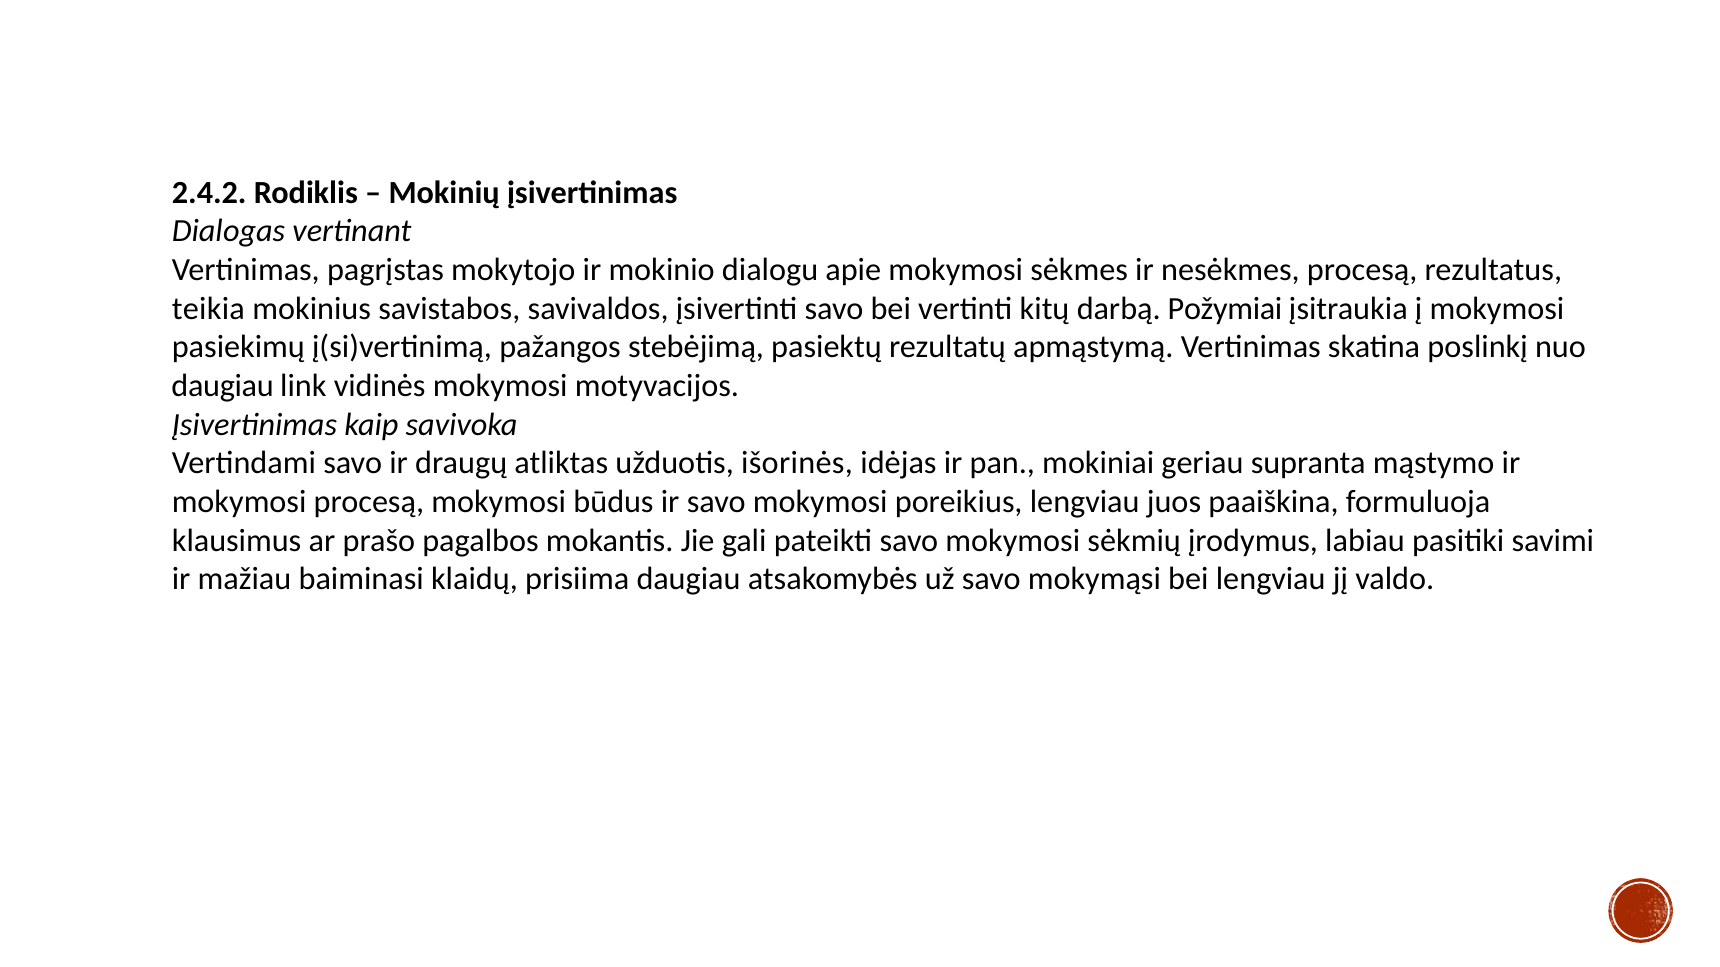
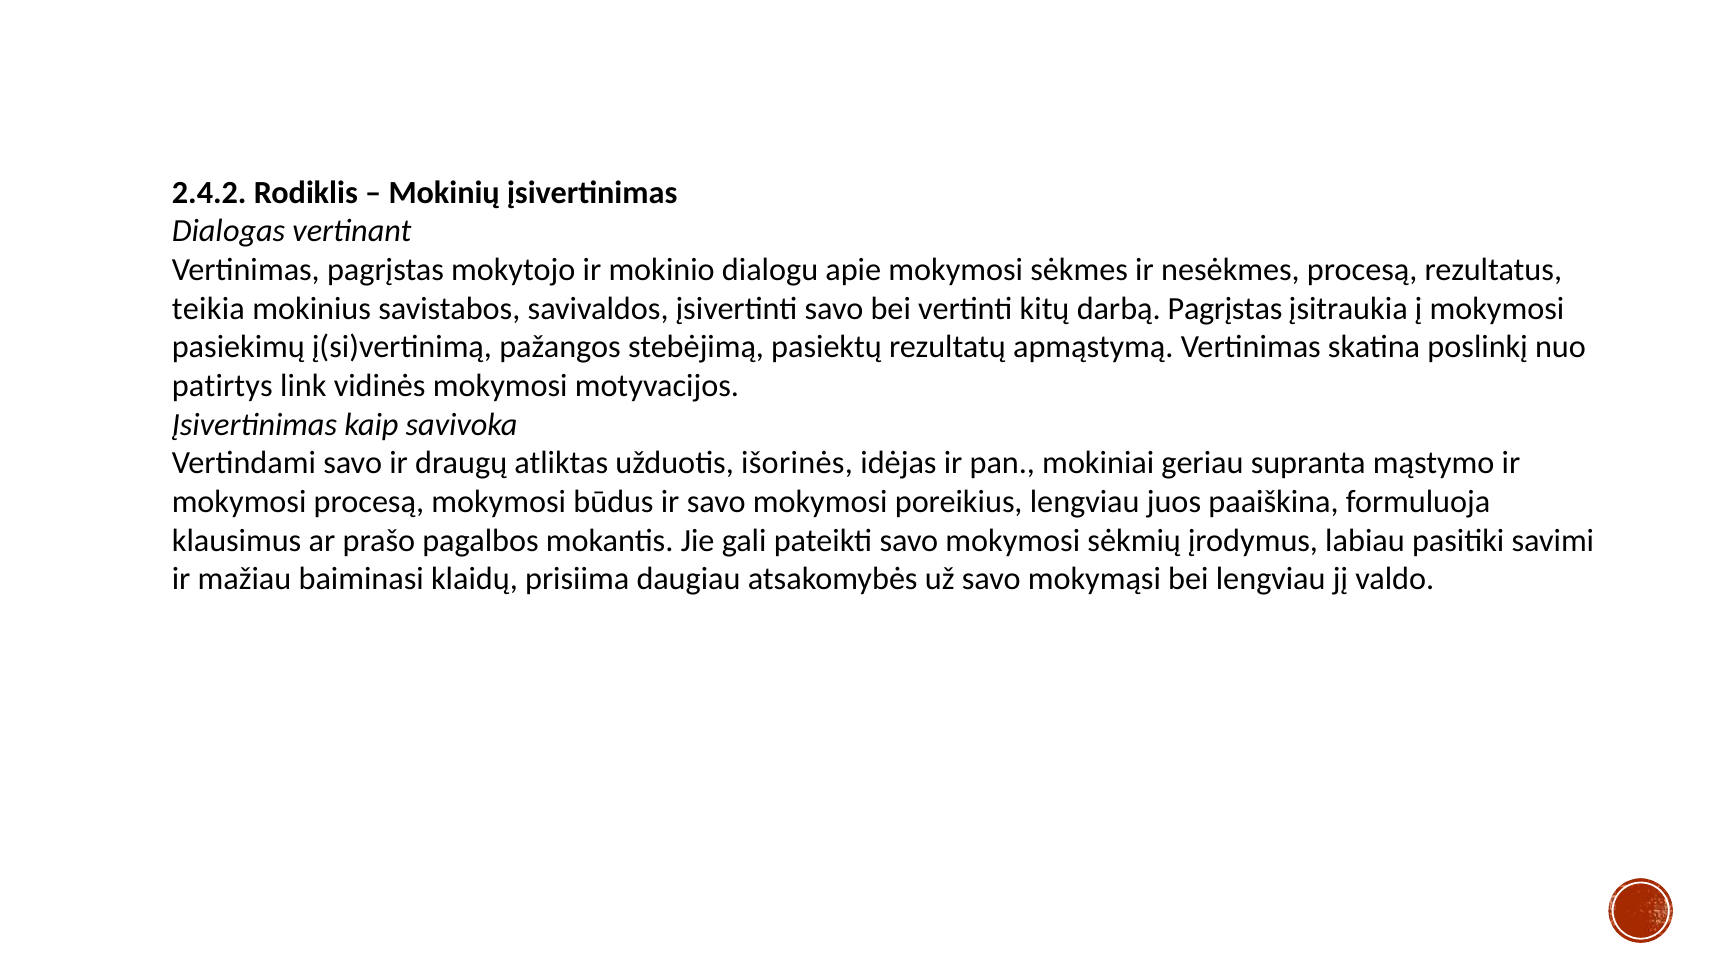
darbą Požymiai: Požymiai -> Pagrįstas
daugiau at (223, 386): daugiau -> patirtys
